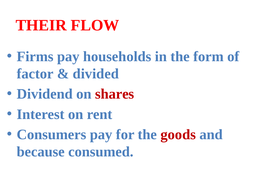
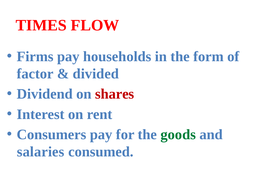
THEIR: THEIR -> TIMES
goods colour: red -> green
because: because -> salaries
